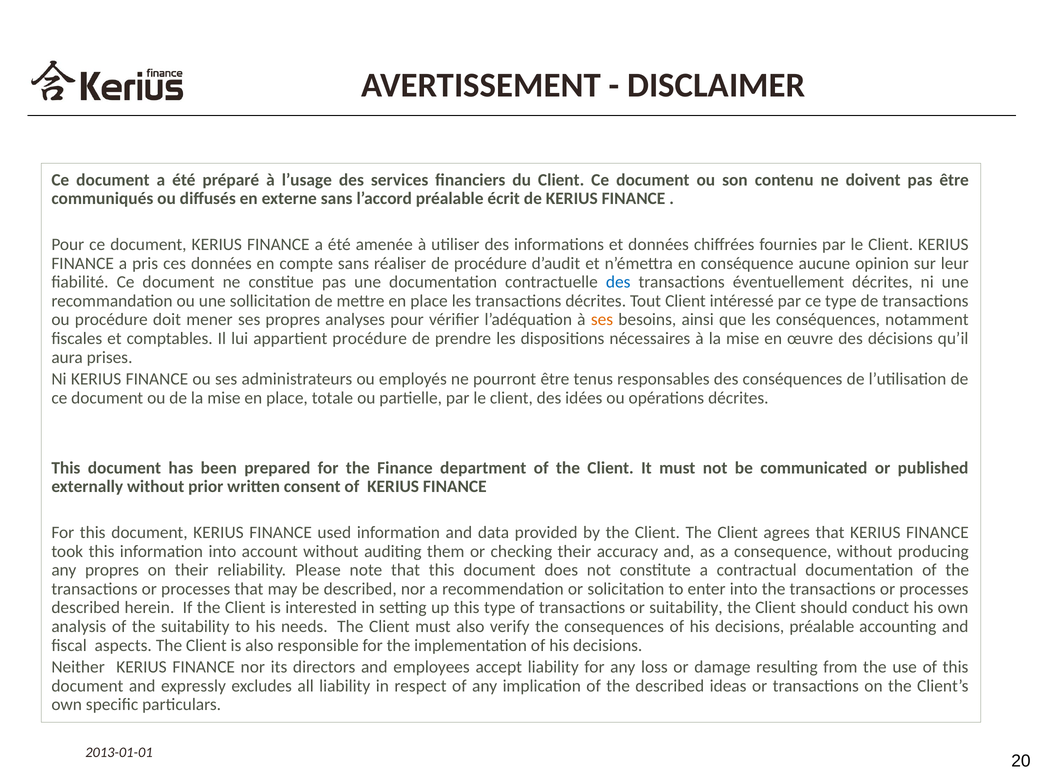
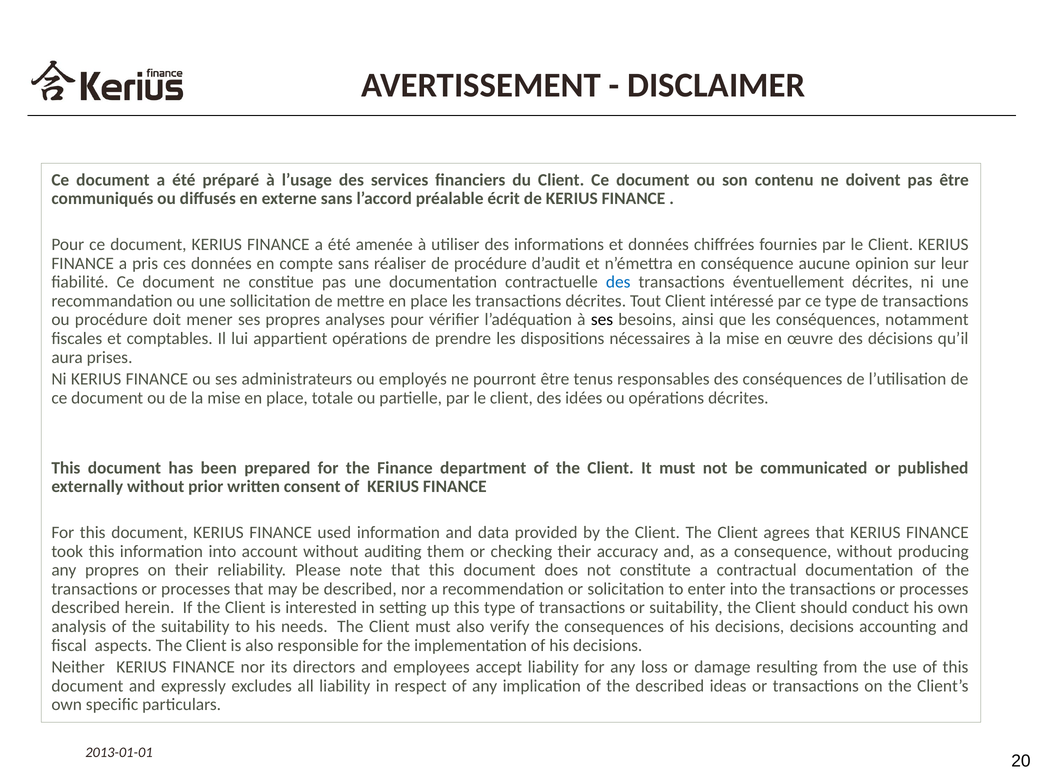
ses at (602, 320) colour: orange -> black
appartient procédure: procédure -> opérations
decisions préalable: préalable -> decisions
